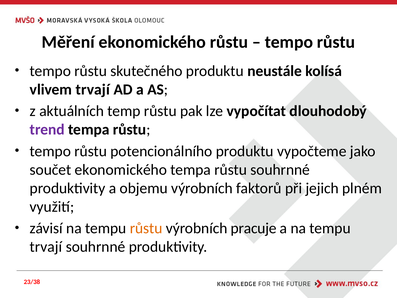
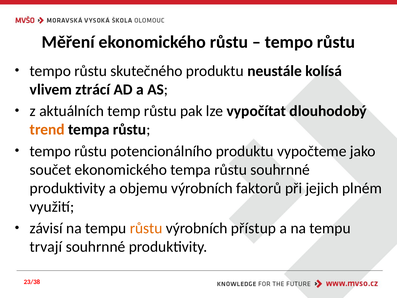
vlivem trvají: trvají -> ztrácí
trend colour: purple -> orange
pracuje: pracuje -> přístup
